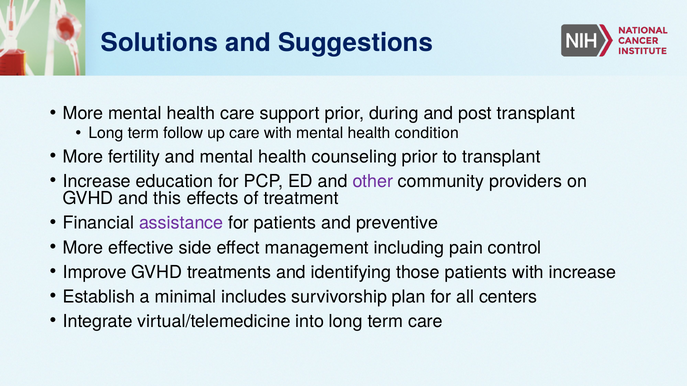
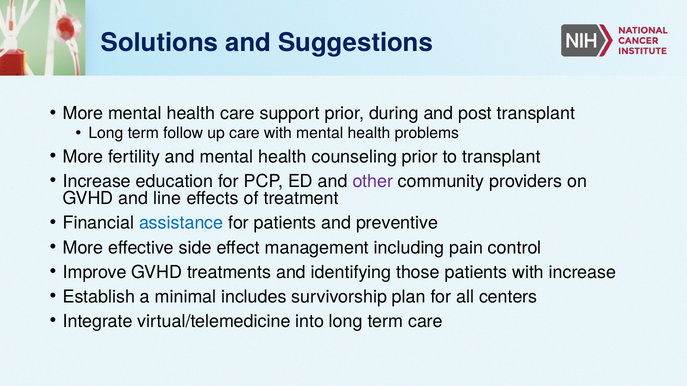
condition: condition -> problems
this: this -> line
assistance colour: purple -> blue
